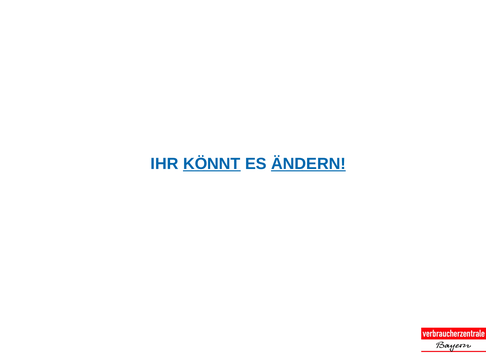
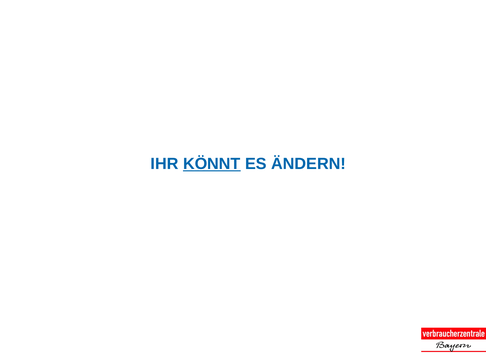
ÄNDERN underline: present -> none
